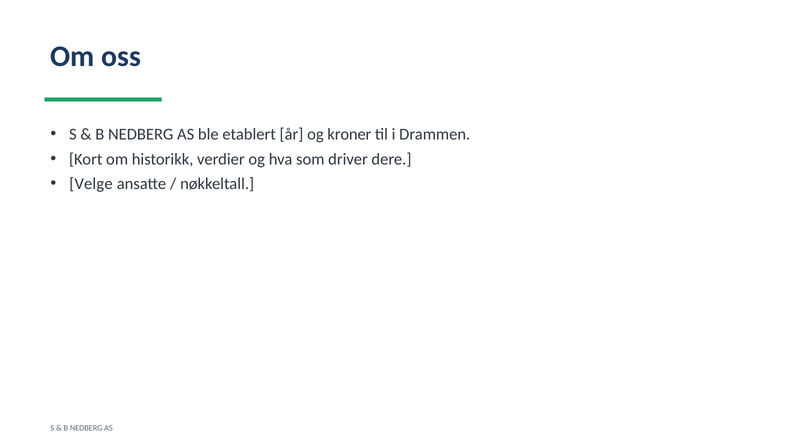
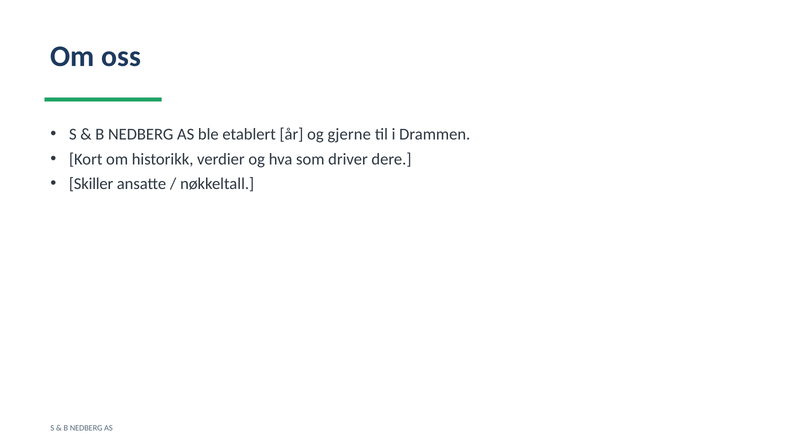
kroner: kroner -> gjerne
Velge: Velge -> Skiller
